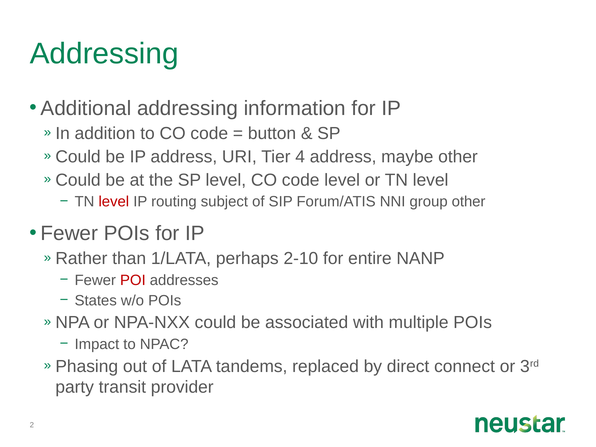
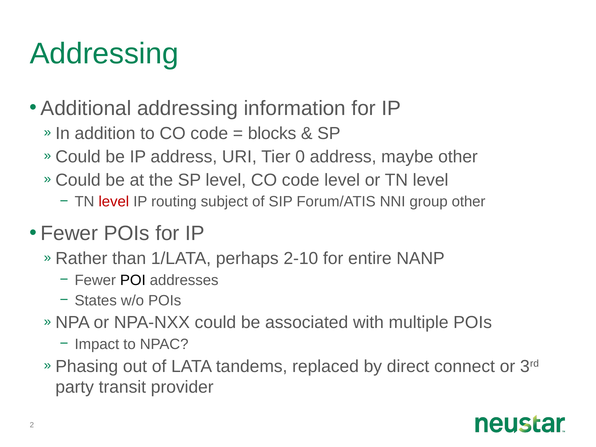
button: button -> blocks
4: 4 -> 0
POI colour: red -> black
